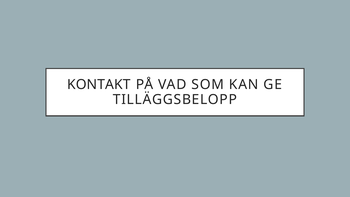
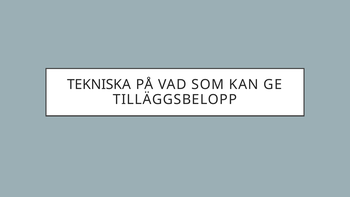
KONTAKT: KONTAKT -> TEKNISKA
